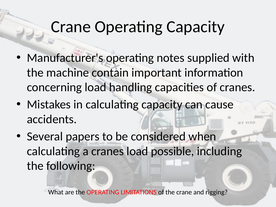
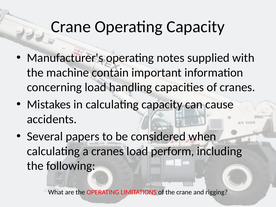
possible: possible -> perform
